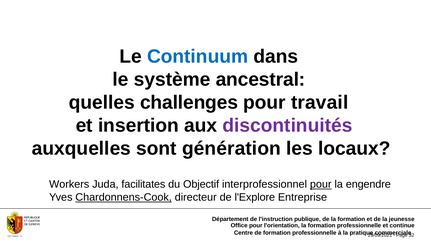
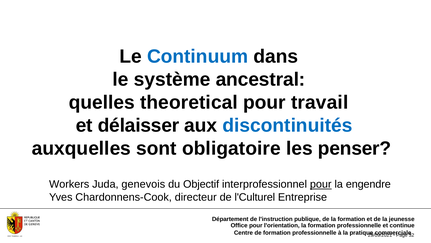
challenges: challenges -> theoretical
insertion: insertion -> délaisser
discontinuités colour: purple -> blue
génération: génération -> obligatoire
locaux: locaux -> penser
facilitates: facilitates -> genevois
Chardonnens-Cook underline: present -> none
l'Explore: l'Explore -> l'Culturel
